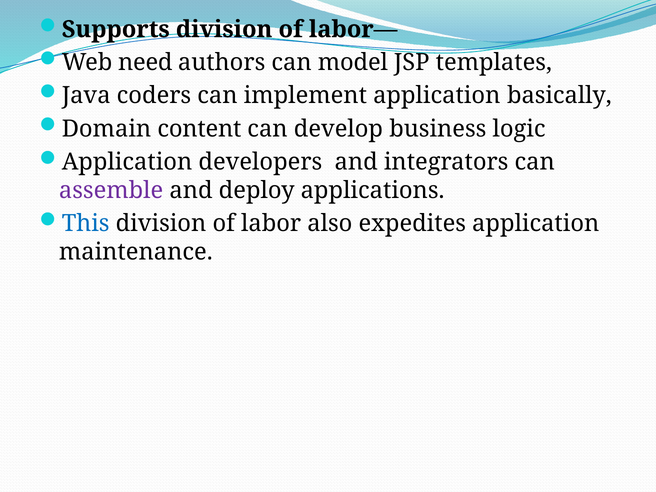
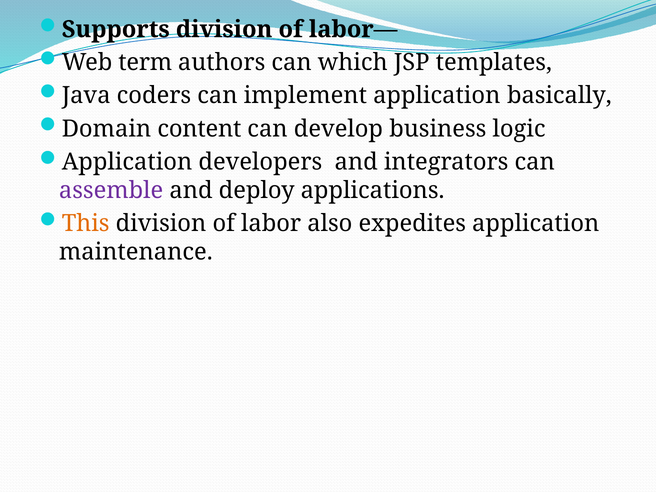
need: need -> term
model: model -> which
This colour: blue -> orange
